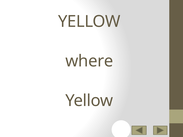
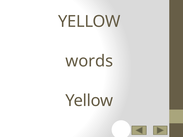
where: where -> words
